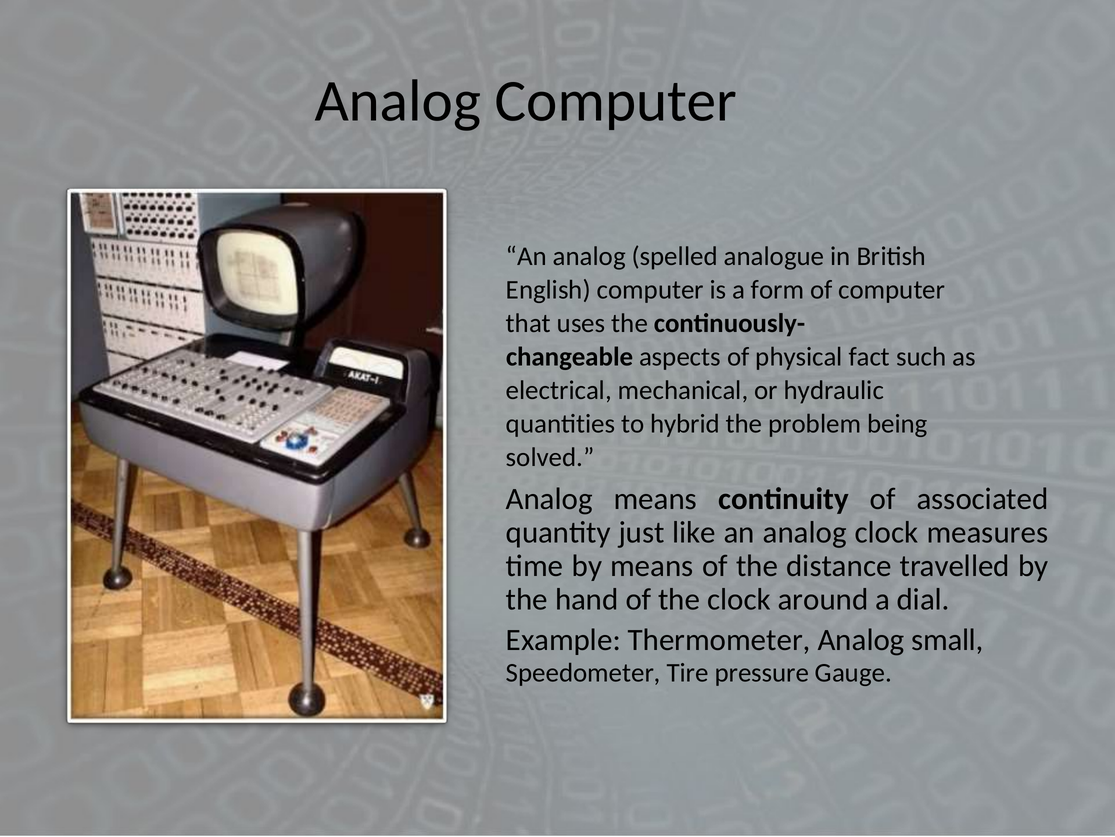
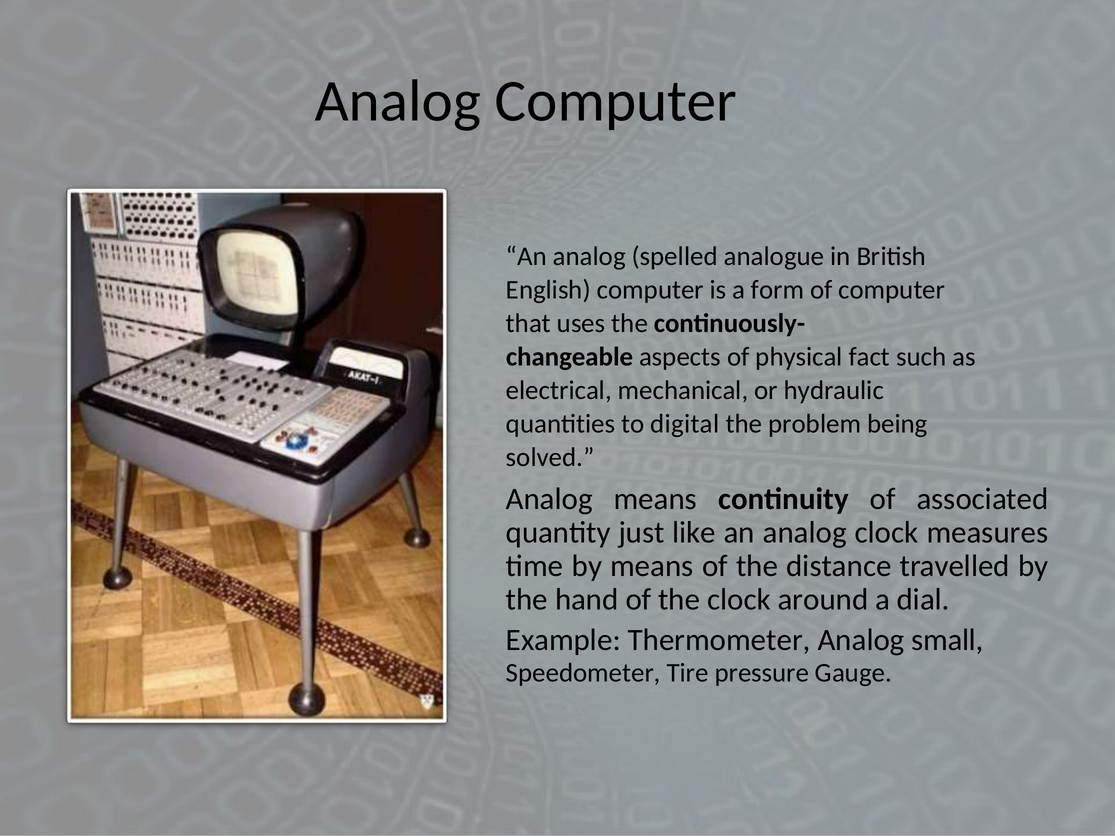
hybrid: hybrid -> digital
